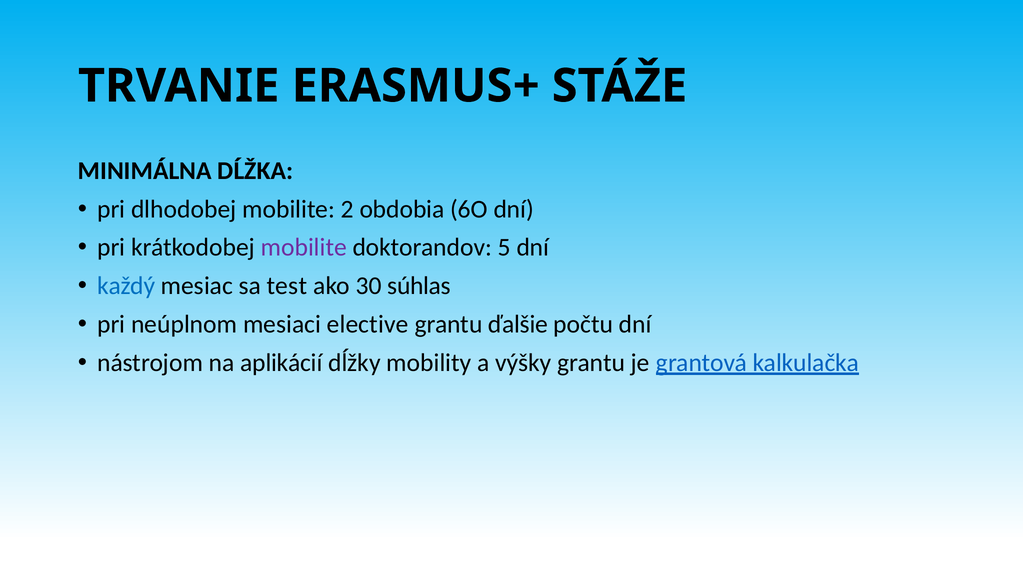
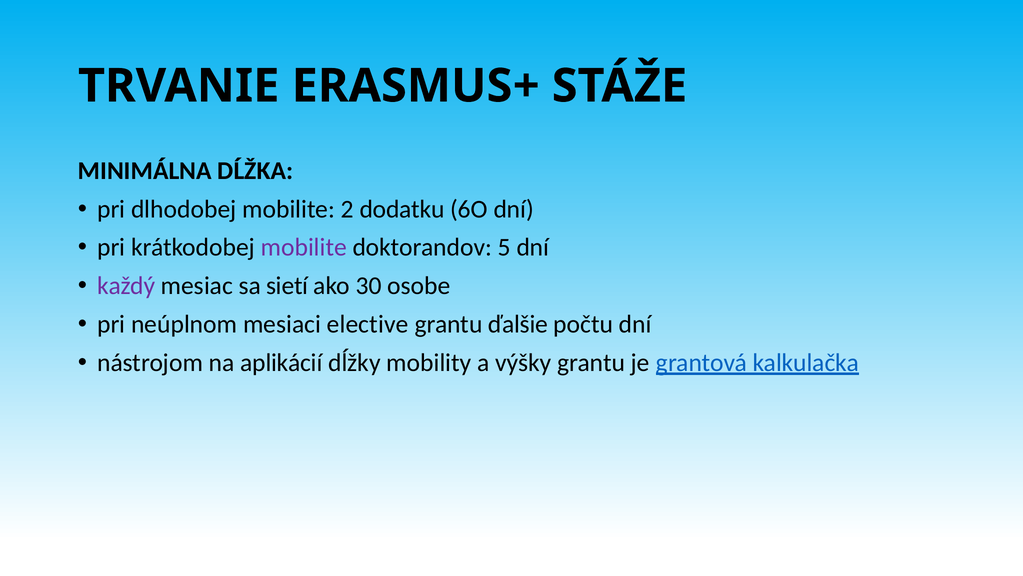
obdobia: obdobia -> dodatku
každý colour: blue -> purple
test: test -> sietí
súhlas: súhlas -> osobe
